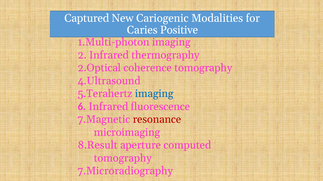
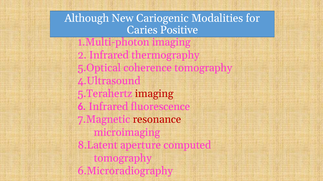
Captured: Captured -> Although
2.Optical: 2.Optical -> 5.Optical
imaging at (154, 94) colour: blue -> red
8.Result: 8.Result -> 8.Latent
7.Microradiography: 7.Microradiography -> 6.Microradiography
